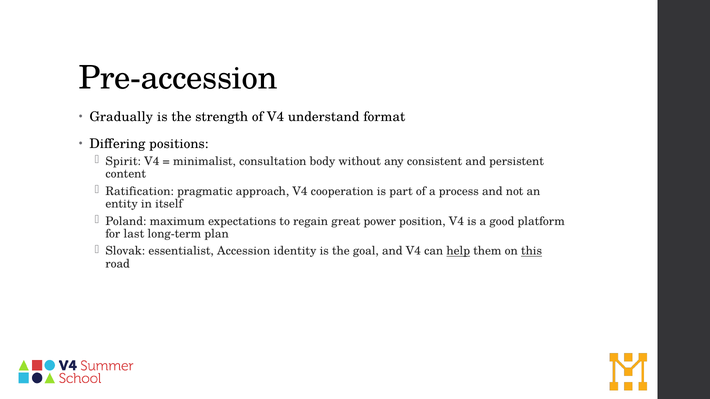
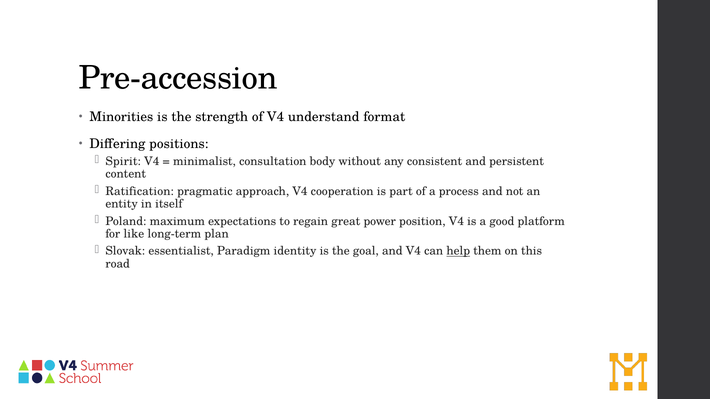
Gradually: Gradually -> Minorities
last: last -> like
Accession: Accession -> Paradigm
this underline: present -> none
